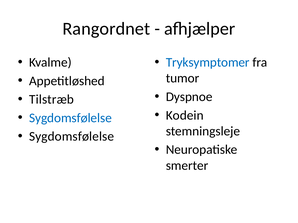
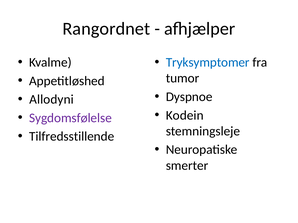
Tilstræb: Tilstræb -> Allodyni
Sygdomsfølelse at (70, 118) colour: blue -> purple
Sygdomsfølelse at (72, 137): Sygdomsfølelse -> Tilfredsstillende
